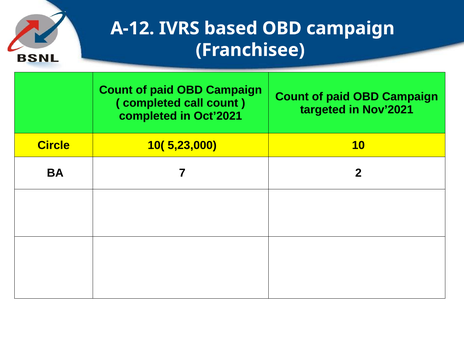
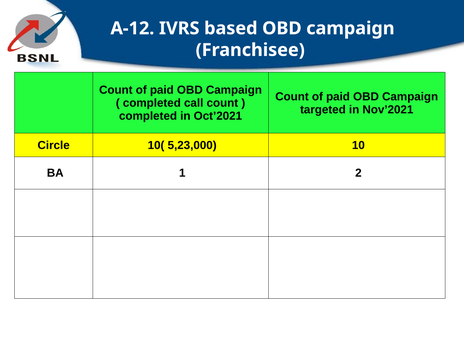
7: 7 -> 1
